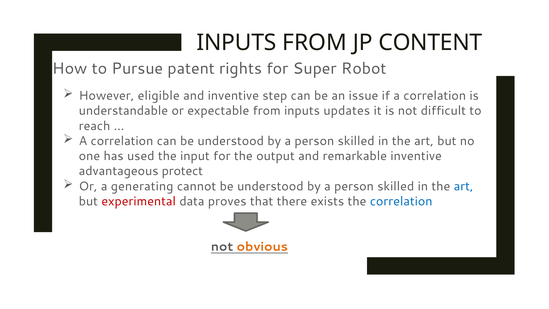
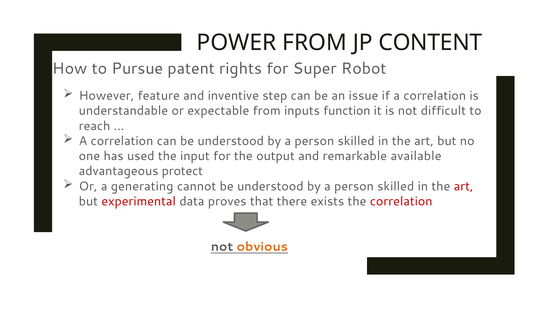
INPUTS at (237, 42): INPUTS -> POWER
eligible: eligible -> feature
updates: updates -> function
remarkable inventive: inventive -> available
art at (464, 186) colour: blue -> red
correlation at (401, 201) colour: blue -> red
